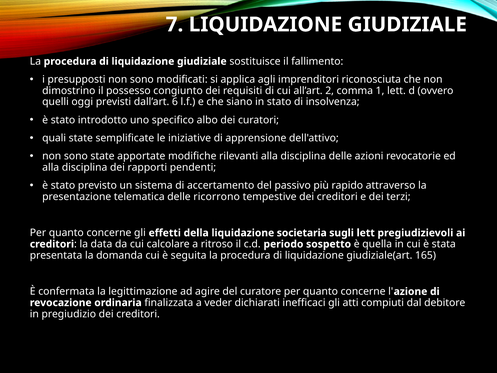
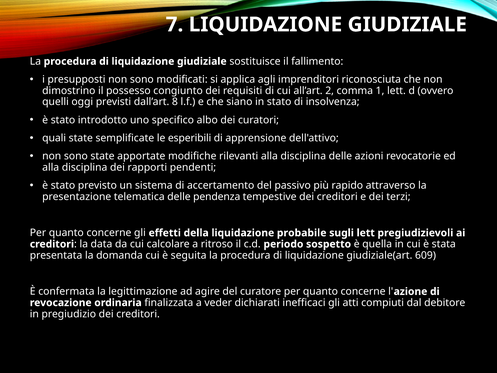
6: 6 -> 8
iniziative: iniziative -> esperibili
ricorrono: ricorrono -> pendenza
societaria: societaria -> probabile
165: 165 -> 609
